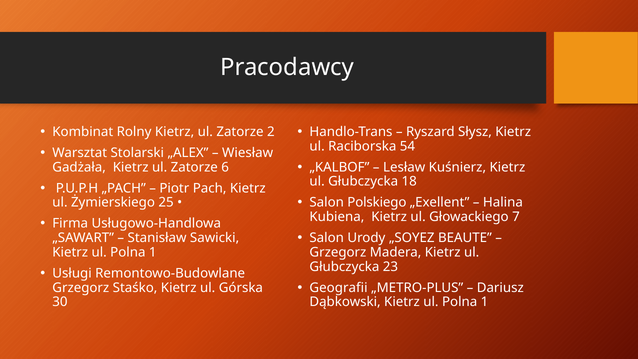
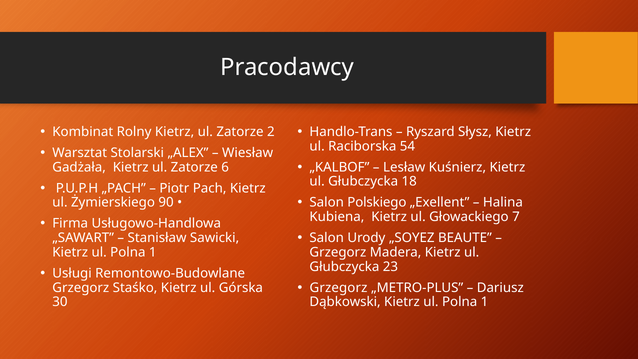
25: 25 -> 90
Geografii at (339, 288): Geografii -> Grzegorz
